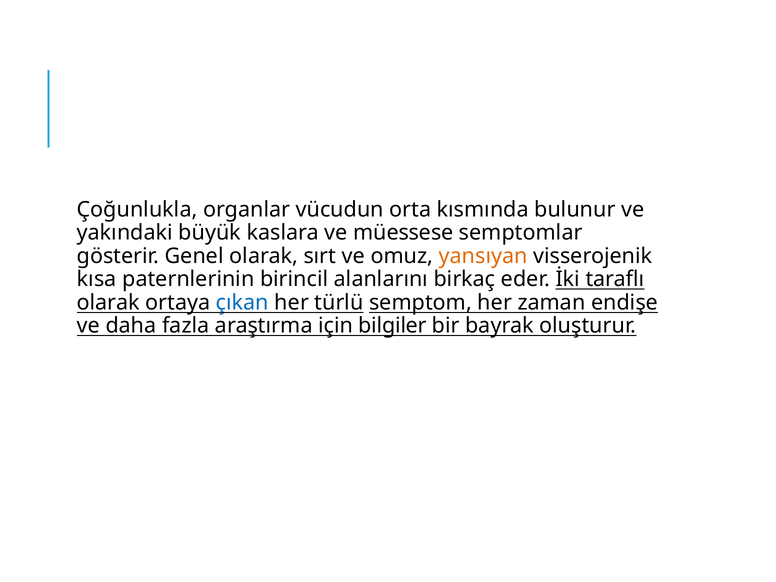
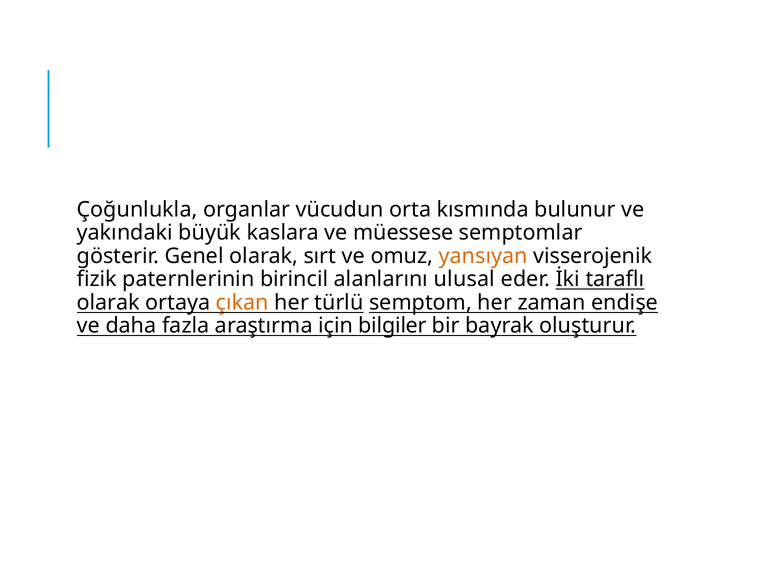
kısa: kısa -> fizik
birkaç: birkaç -> ulusal
çıkan colour: blue -> orange
